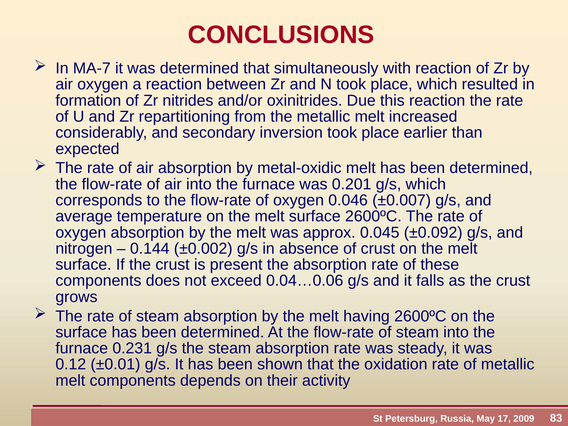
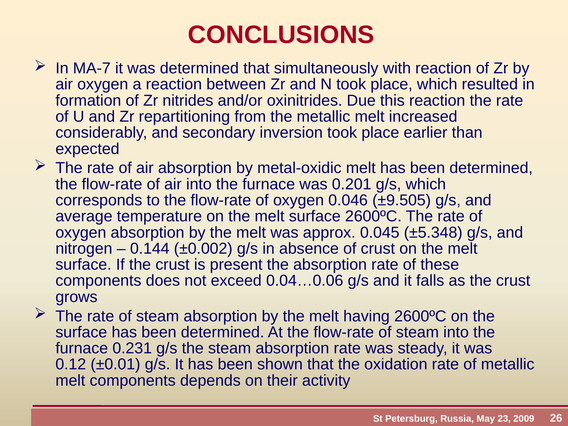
±0.007: ±0.007 -> ±9.505
±0.092: ±0.092 -> ±5.348
17: 17 -> 23
83: 83 -> 26
